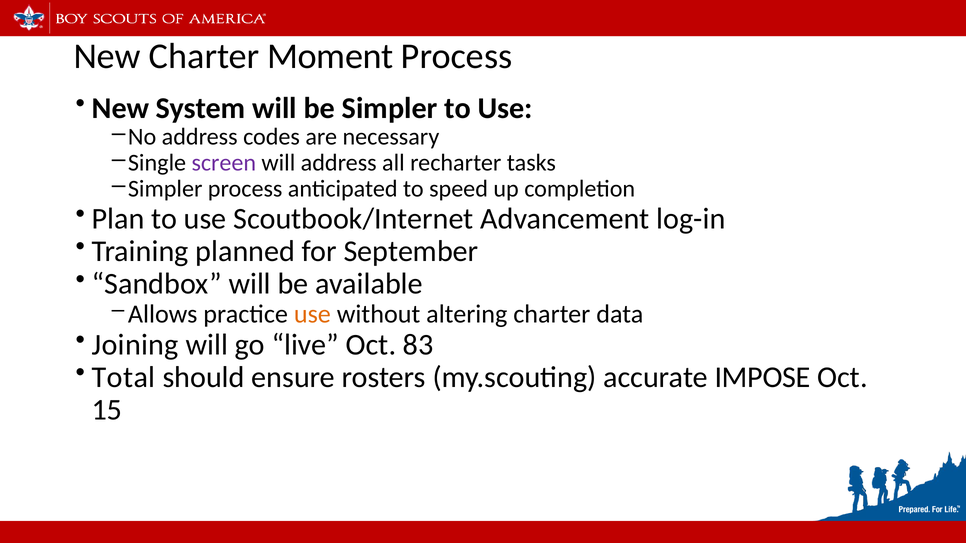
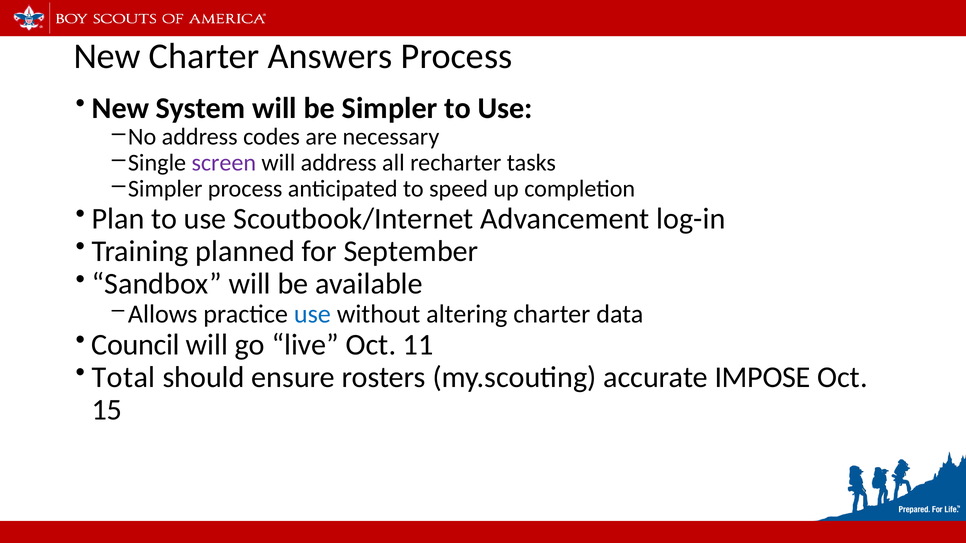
Moment: Moment -> Answers
use at (312, 314) colour: orange -> blue
Joining: Joining -> Council
83: 83 -> 11
